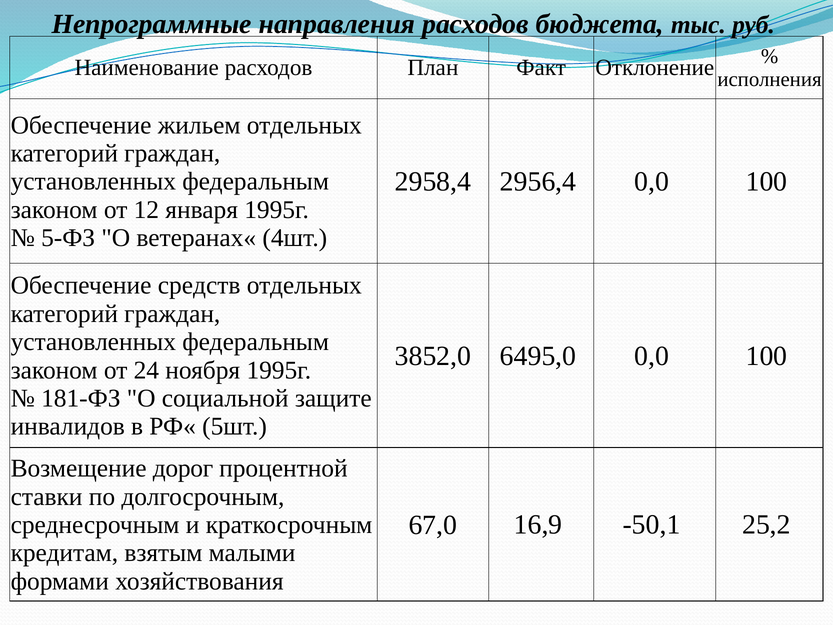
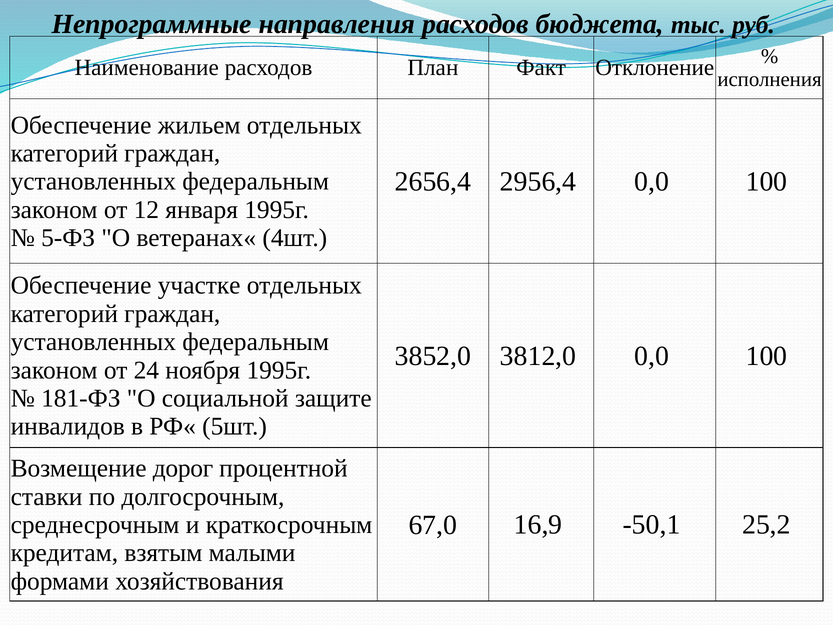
2958,4: 2958,4 -> 2656,4
средств: средств -> участке
6495,0: 6495,0 -> 3812,0
